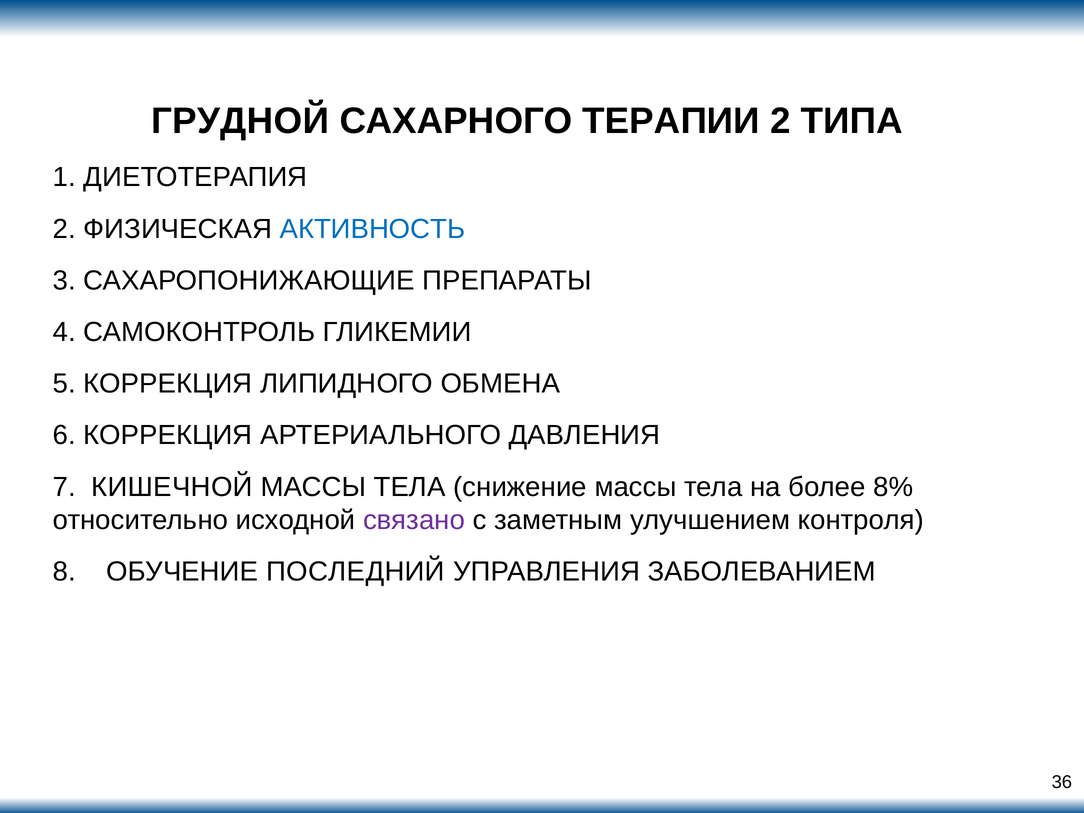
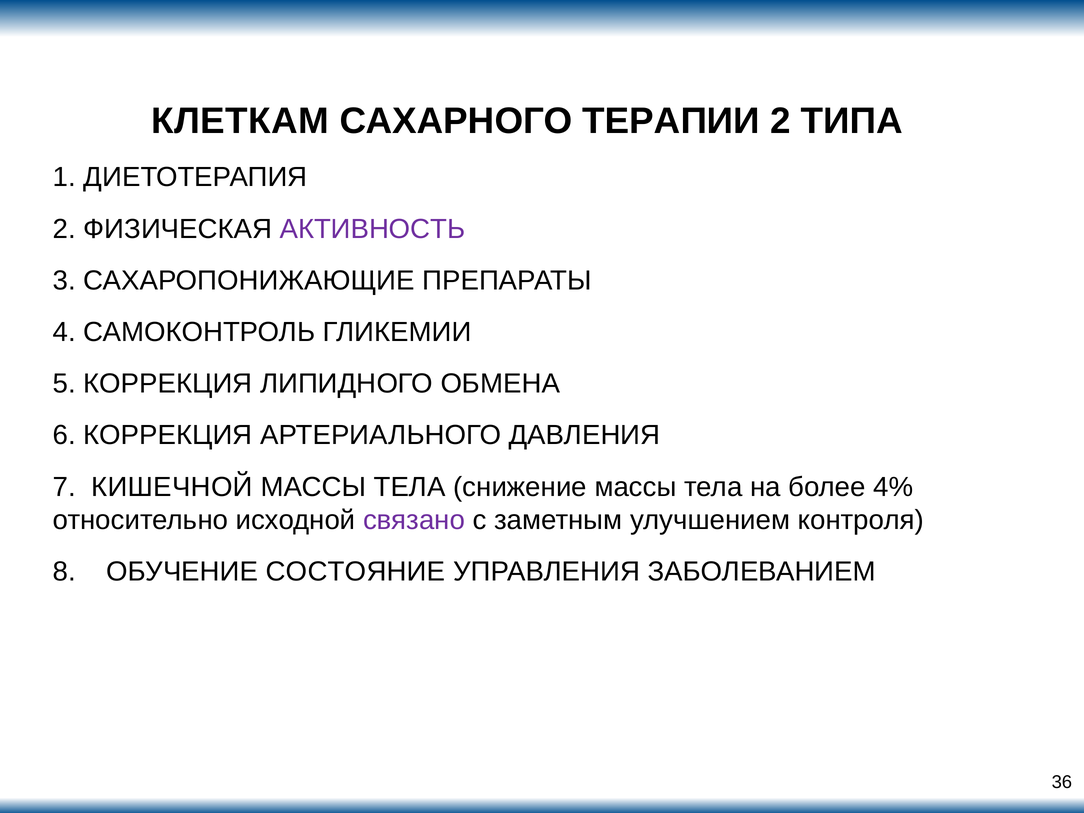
ГРУДНОЙ: ГРУДНОЙ -> КЛЕТКАМ
АКТИВНОСТЬ colour: blue -> purple
8%: 8% -> 4%
ПОСЛЕДНИЙ: ПОСЛЕДНИЙ -> СОСТОЯНИЕ
